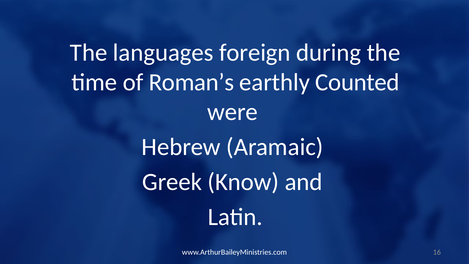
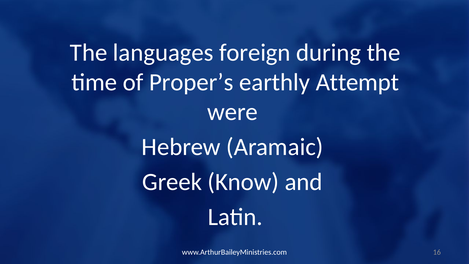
Roman’s: Roman’s -> Proper’s
Counted: Counted -> Attempt
